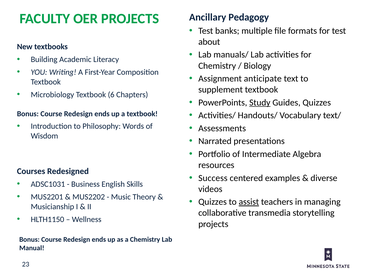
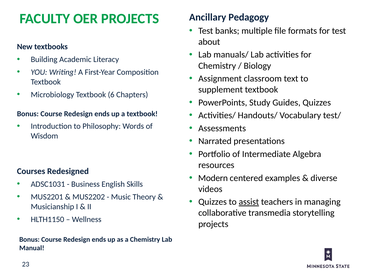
anticipate: anticipate -> classroom
Study underline: present -> none
text/: text/ -> test/
Success: Success -> Modern
